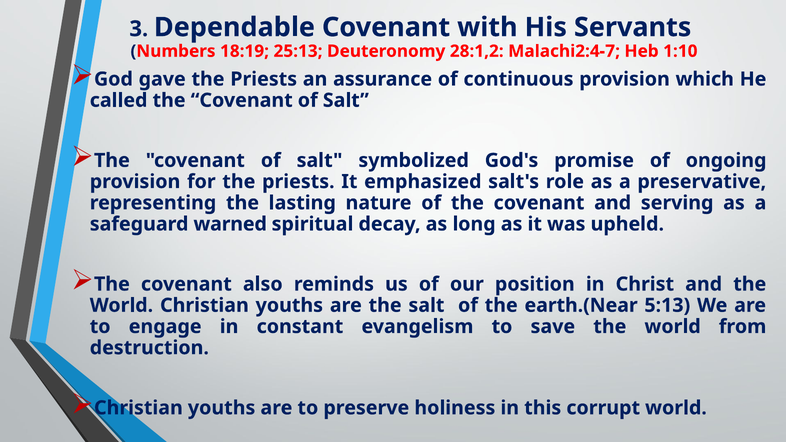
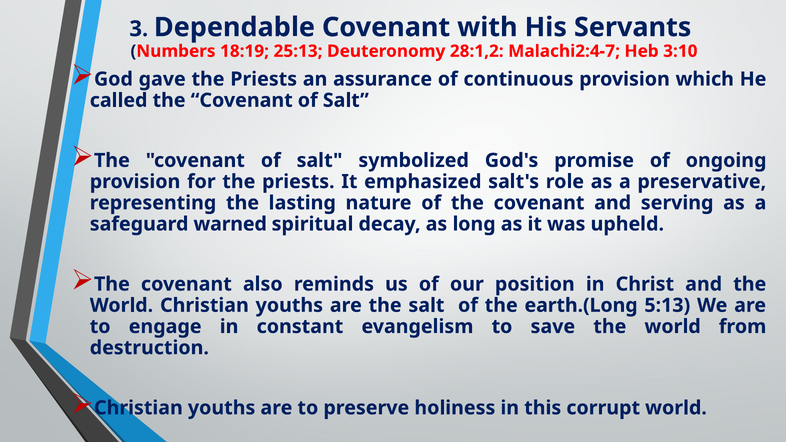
1:10: 1:10 -> 3:10
earth.(Near: earth.(Near -> earth.(Long
